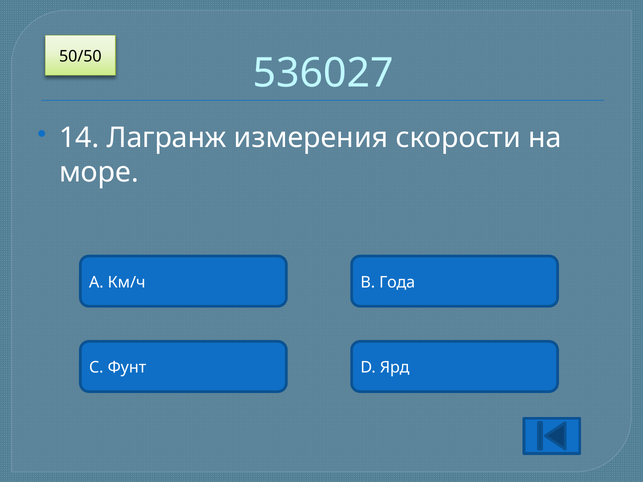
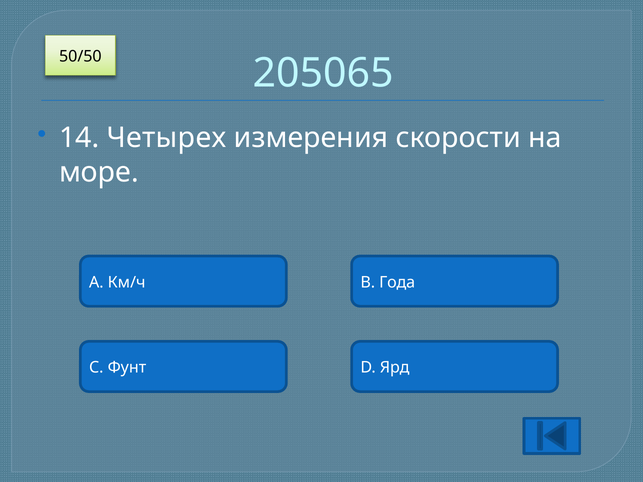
536027: 536027 -> 205065
Лагранж: Лагранж -> Четырех
